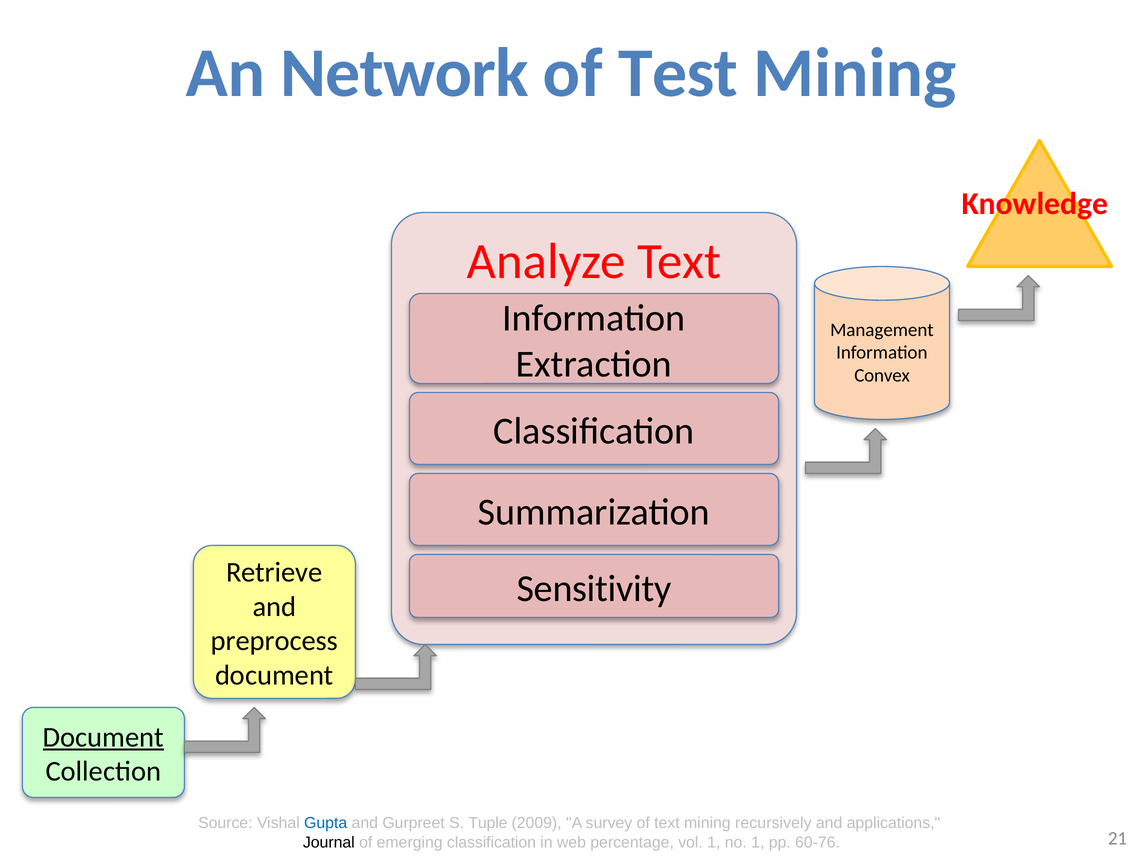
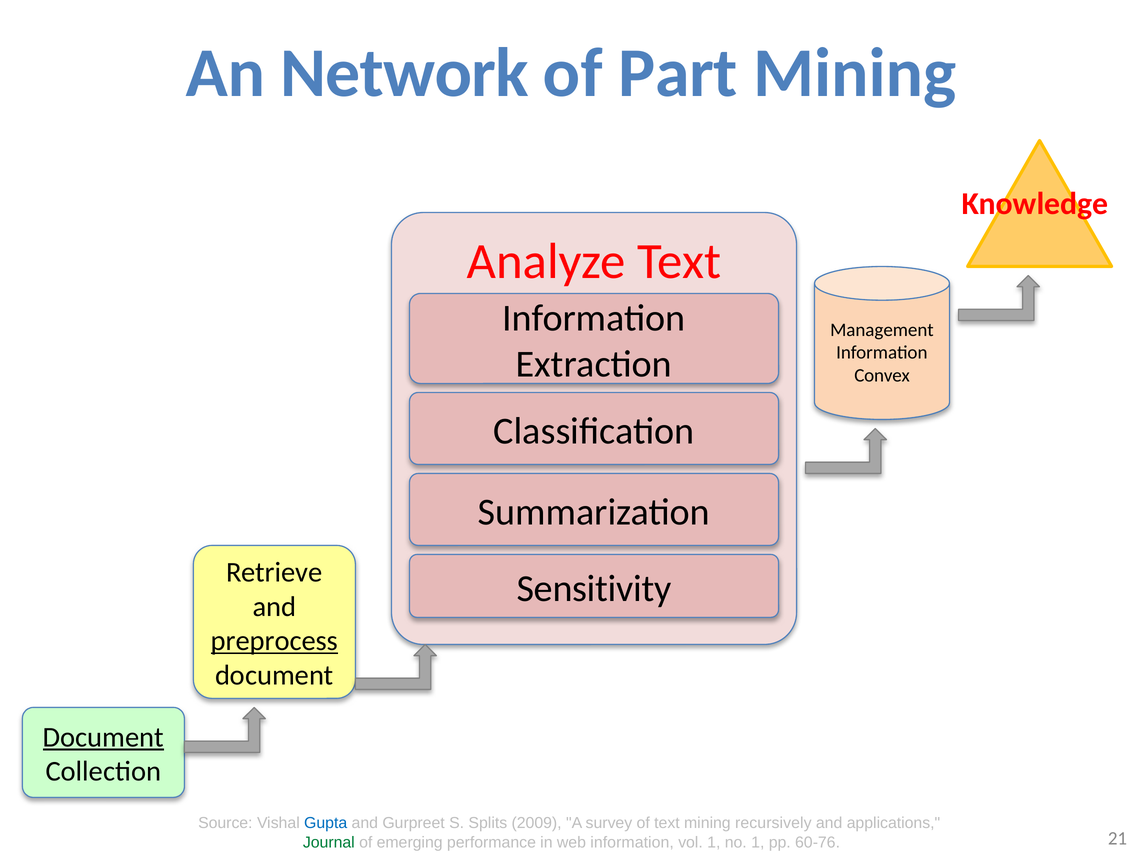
Test: Test -> Part
preprocess underline: none -> present
Tuple: Tuple -> Splits
Journal colour: black -> green
emerging classification: classification -> performance
web percentage: percentage -> information
